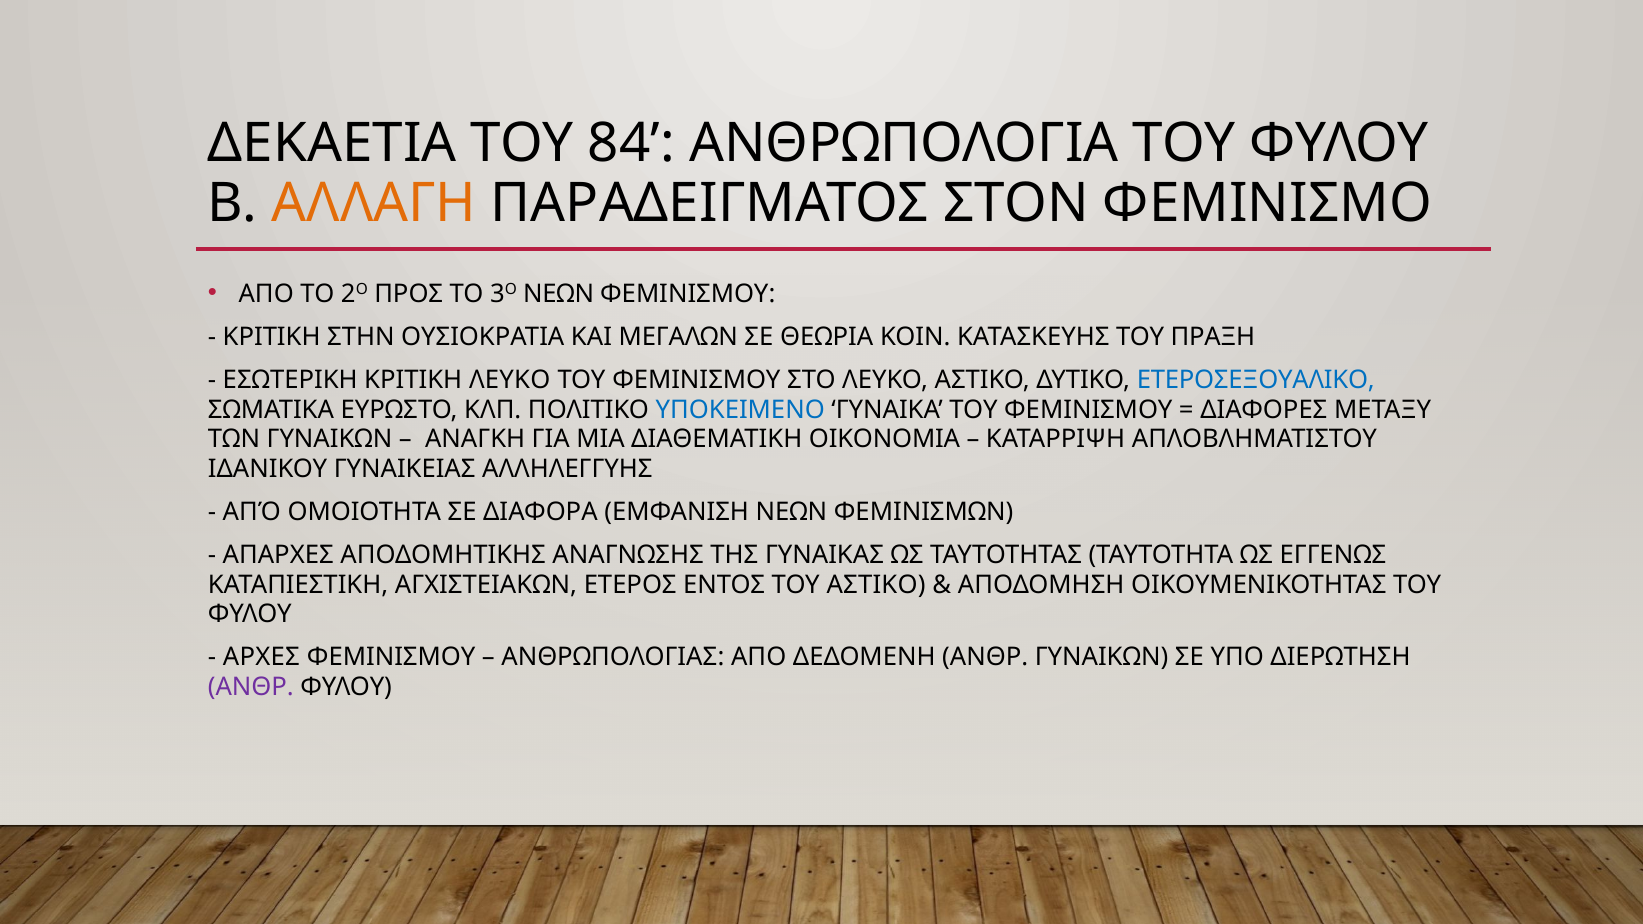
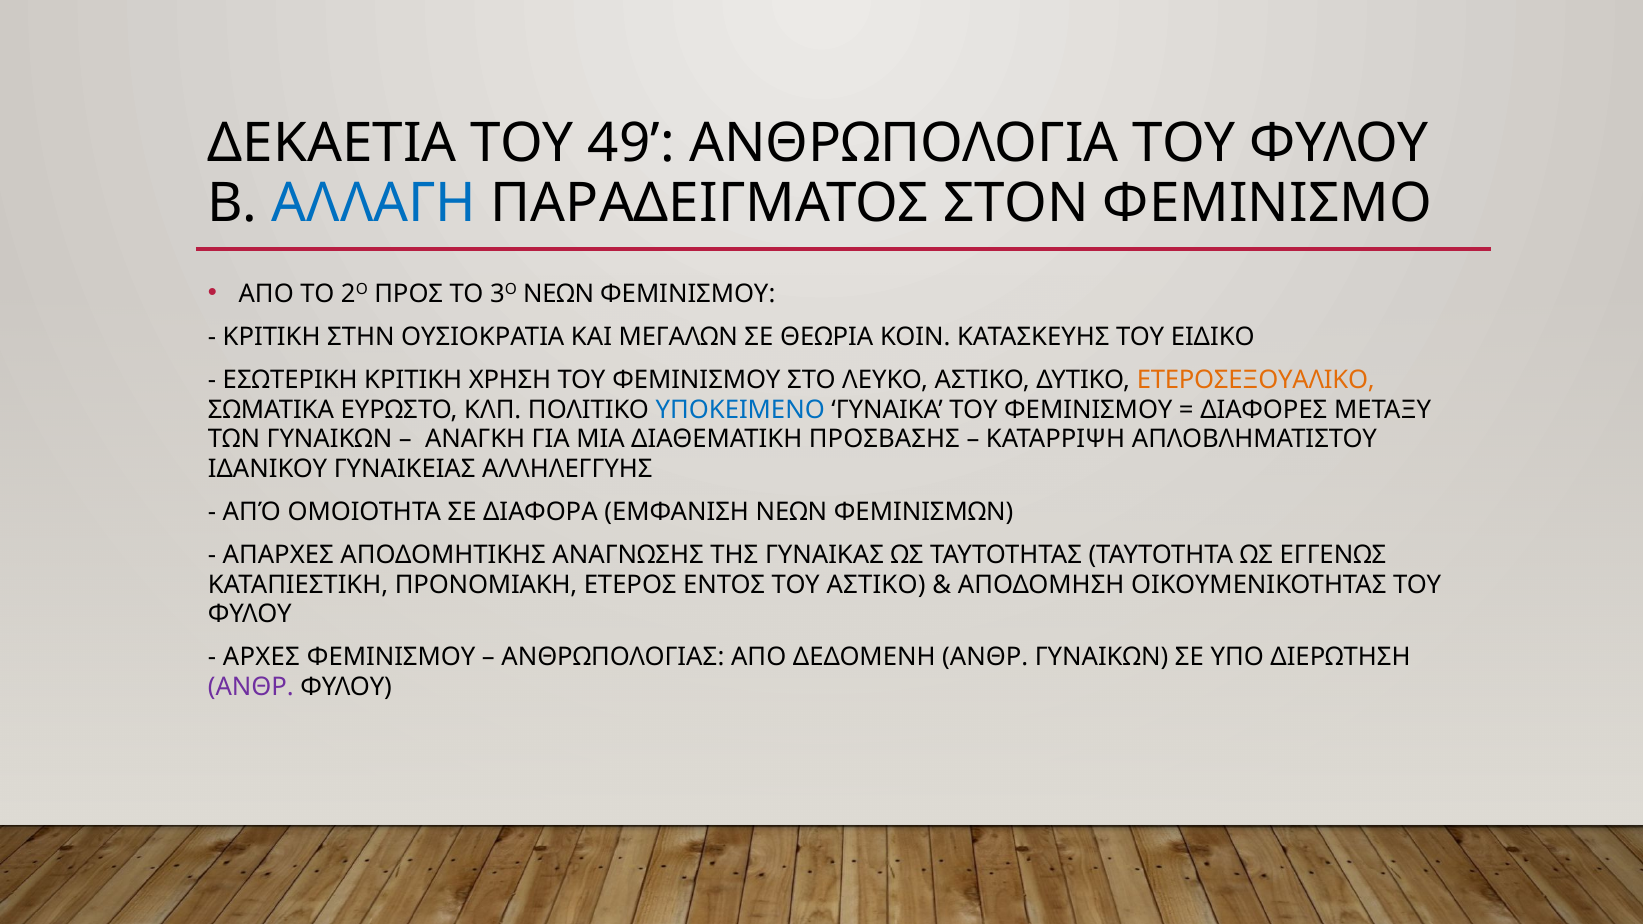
84: 84 -> 49
ΑΛΛΑΓΗ colour: orange -> blue
ΠΡΑΞΗ: ΠΡΑΞΗ -> ΕΙΔΙΚΟ
ΚΡΙΤΙΚΗ ΛΕΥΚΟ: ΛΕΥΚΟ -> ΧΡΗΣΗ
ΕΤΕΡΟΣΕΞΟΥΑΛΙΚΟ colour: blue -> orange
ΟΙΚΟΝΟΜΙΑ: ΟΙΚΟΝΟΜΙΑ -> ΠΡΟΣΒΑΣΗΣ
ΑΓΧΙΣΤΕΙΑΚΩΝ: ΑΓΧΙΣΤΕΙΑΚΩΝ -> ΠΡΟΝΟΜΙΑΚΗ
